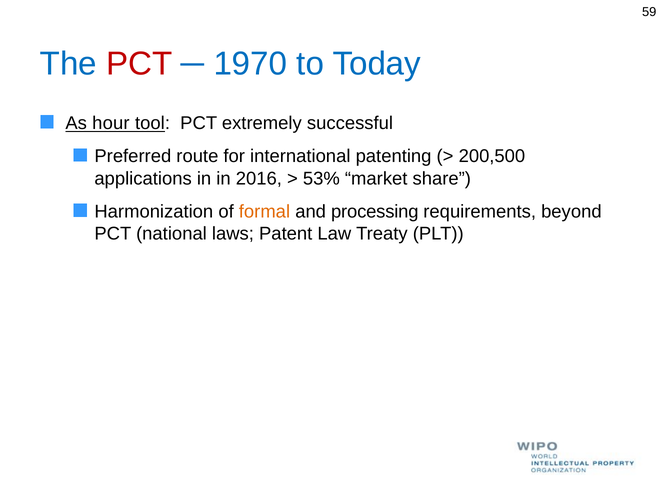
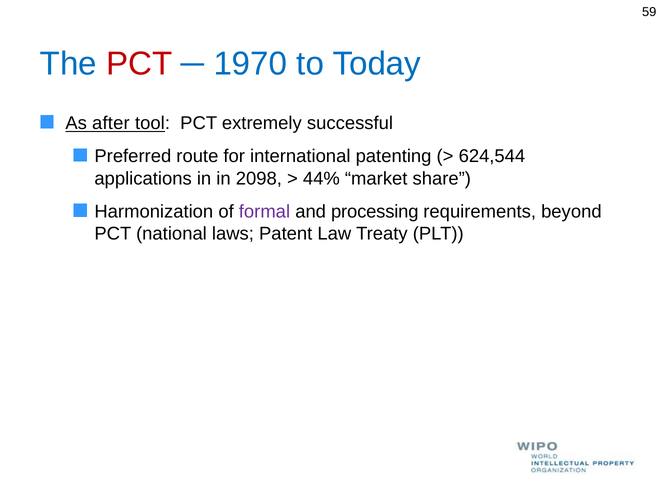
hour: hour -> after
200,500: 200,500 -> 624,544
2016: 2016 -> 2098
53%: 53% -> 44%
formal colour: orange -> purple
